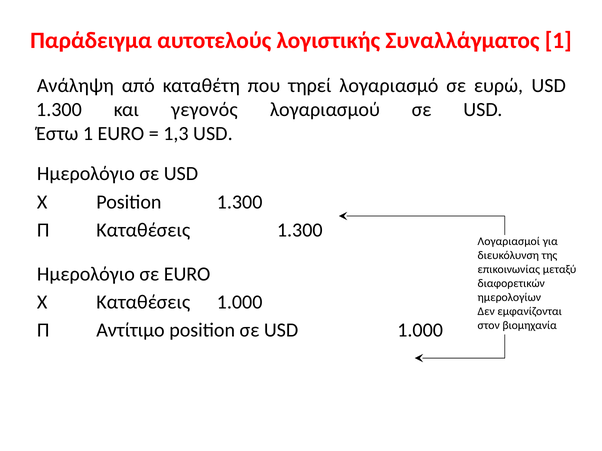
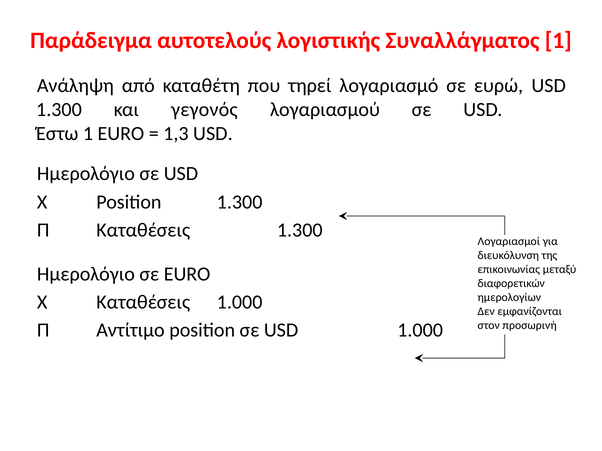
βιομηχανία: βιομηχανία -> προσωρινή
